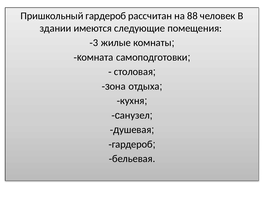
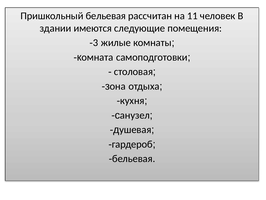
Пришкольный гардероб: гардероб -> бельевая
88: 88 -> 11
